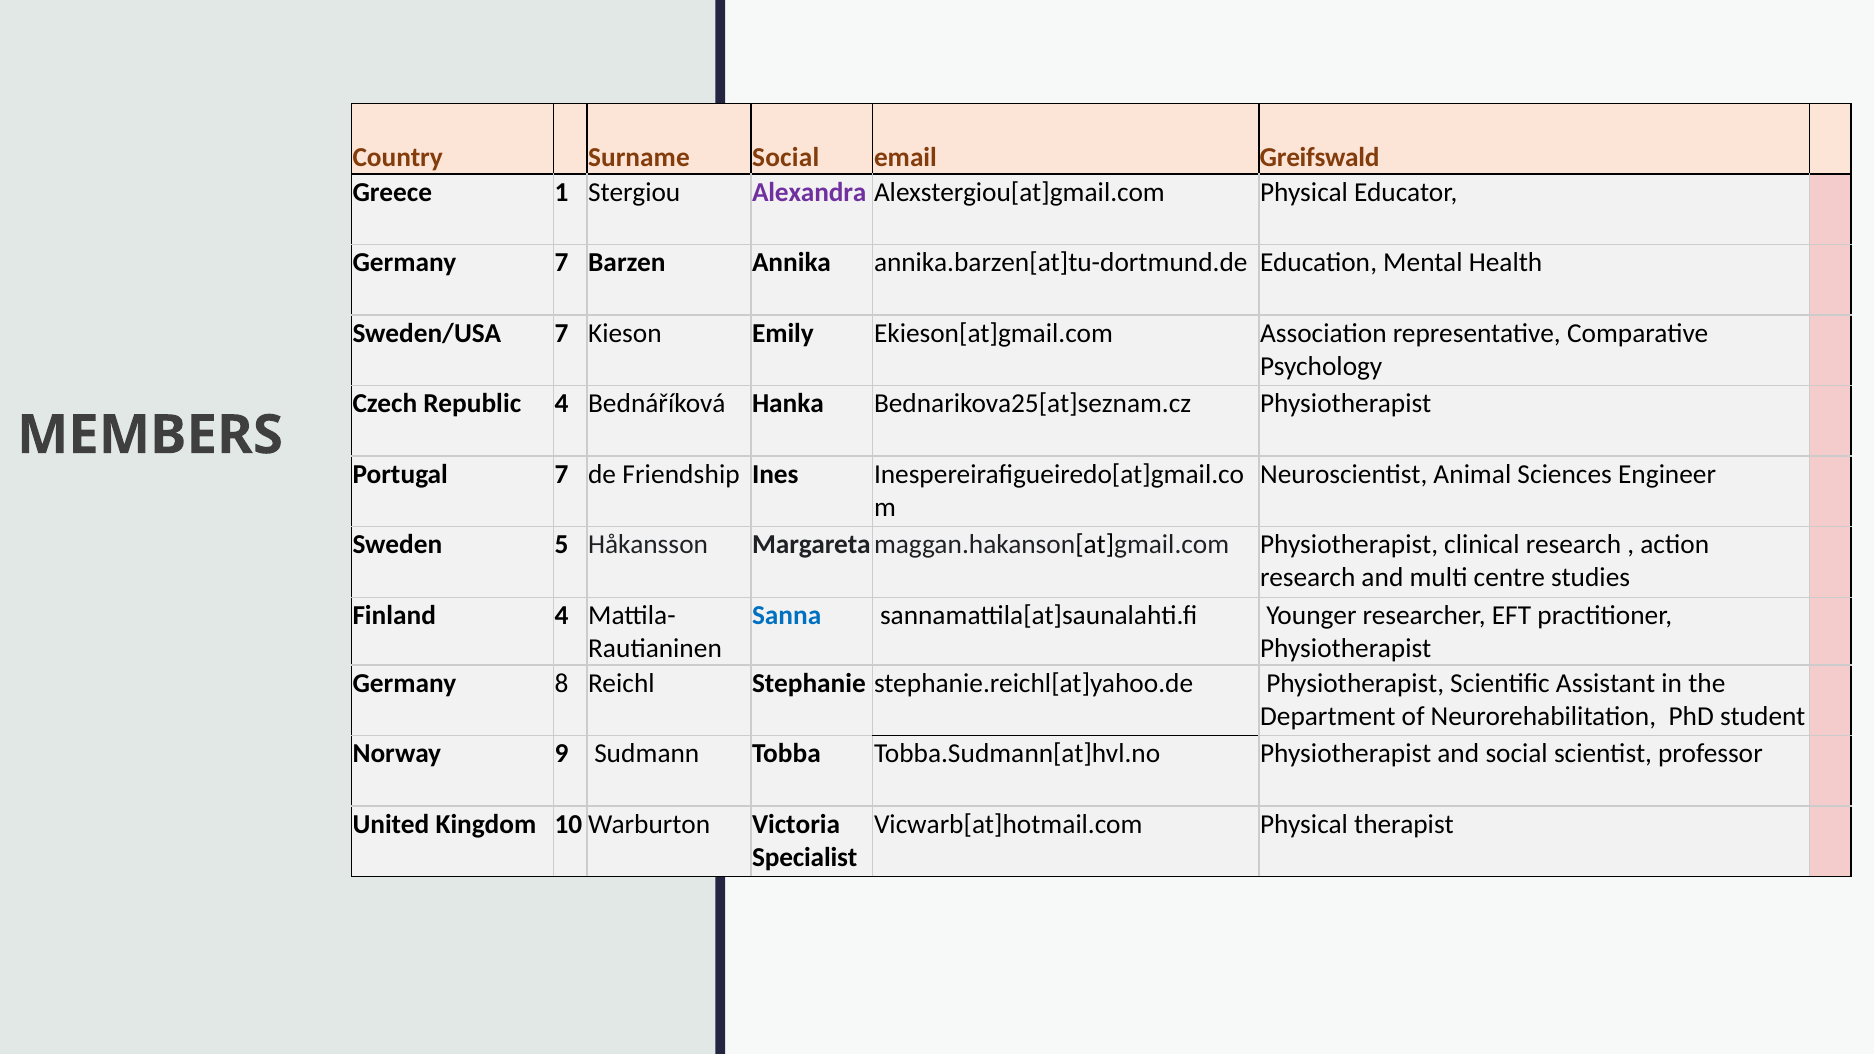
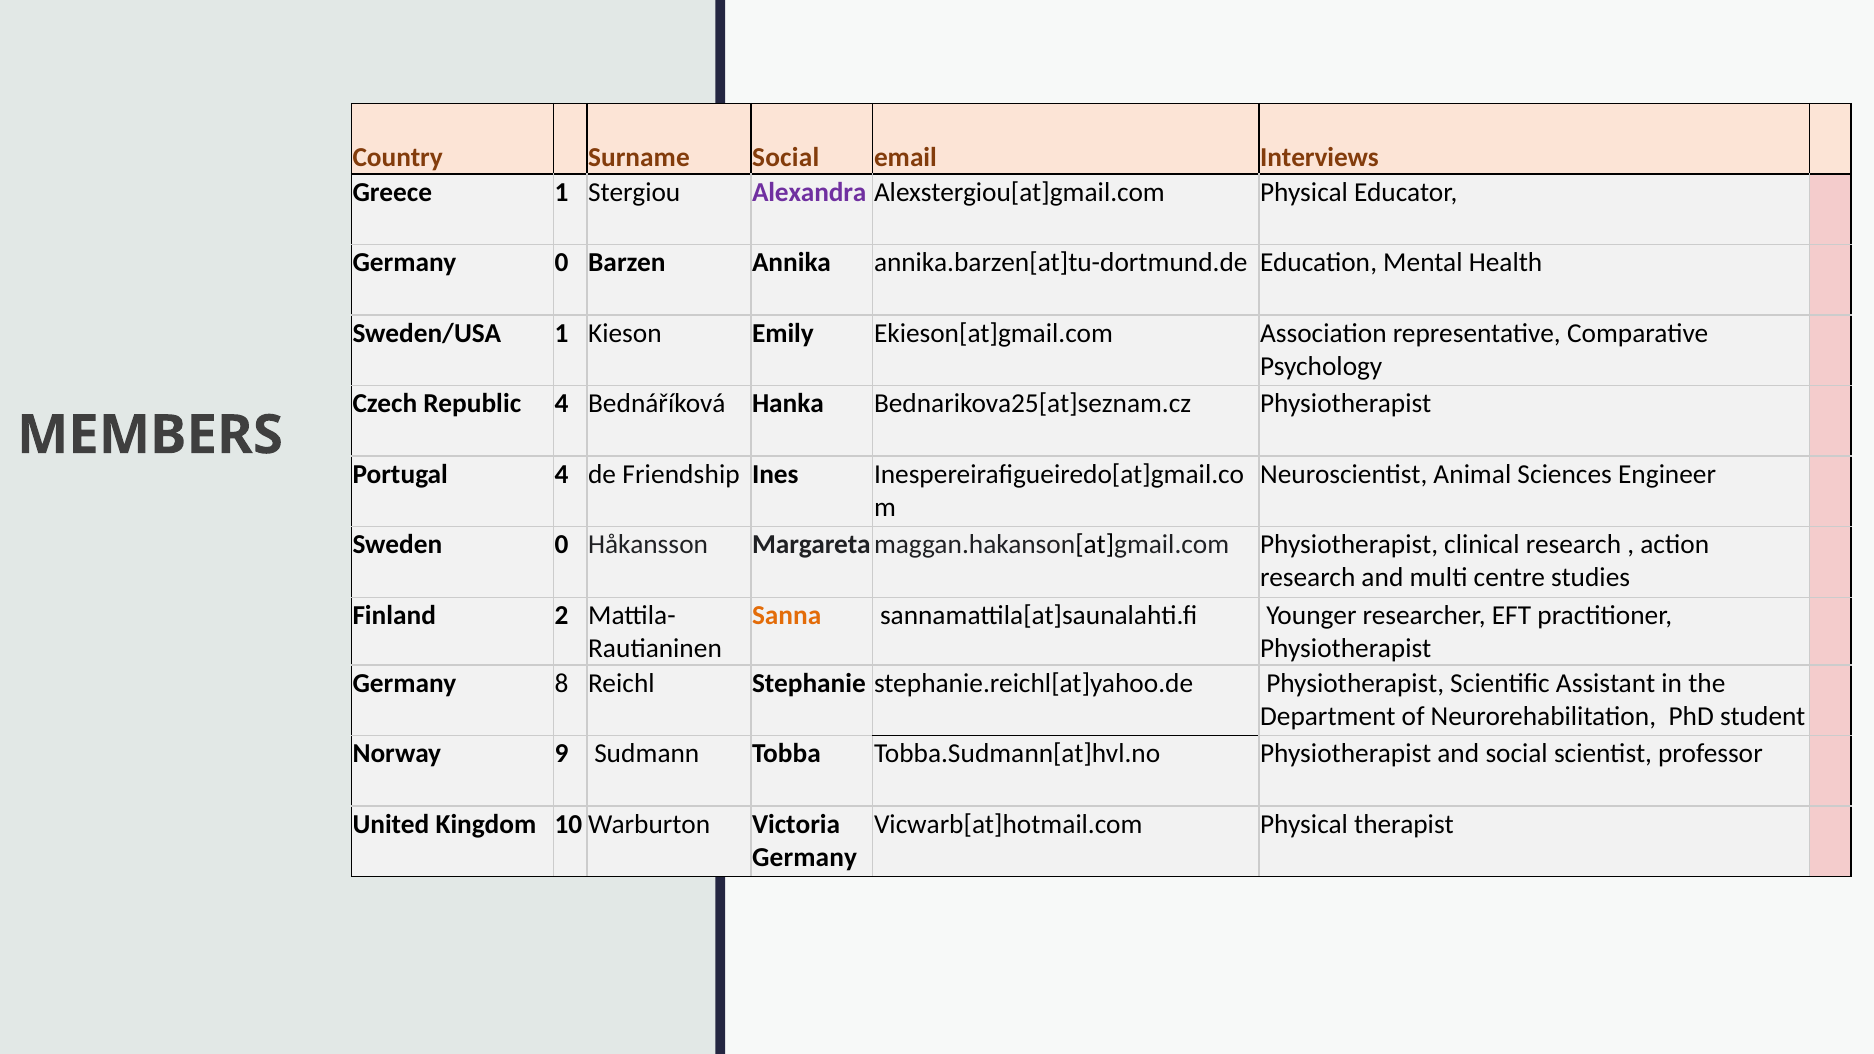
Greifswald: Greifswald -> Interviews
Germany 7: 7 -> 0
Sweden/USA 7: 7 -> 1
Portugal 7: 7 -> 4
Sweden 5: 5 -> 0
Finland 4: 4 -> 2
Sanna colour: blue -> orange
Specialist at (805, 858): Specialist -> Germany
